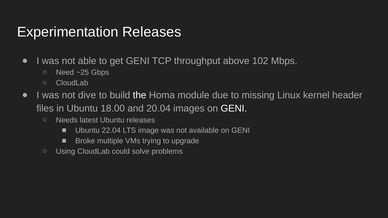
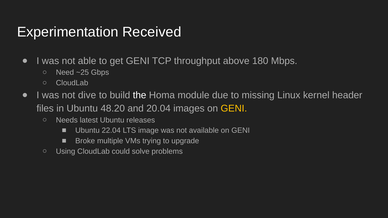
Experimentation Releases: Releases -> Received
102: 102 -> 180
18.00: 18.00 -> 48.20
GENI at (234, 109) colour: white -> yellow
